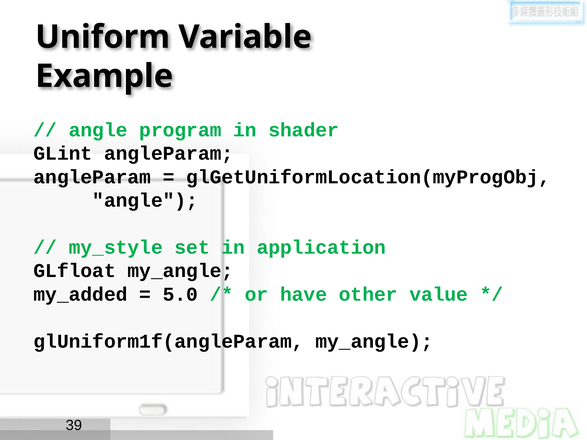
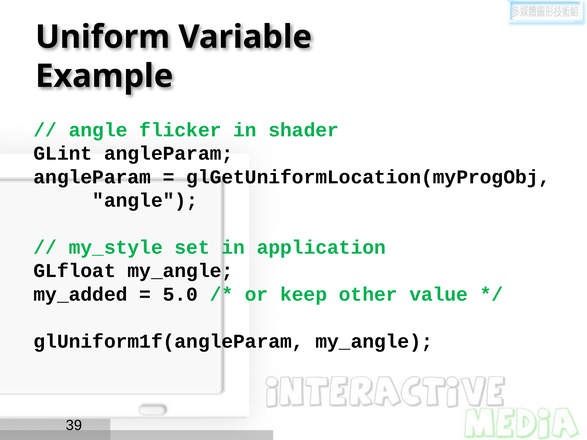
program: program -> flicker
have: have -> keep
